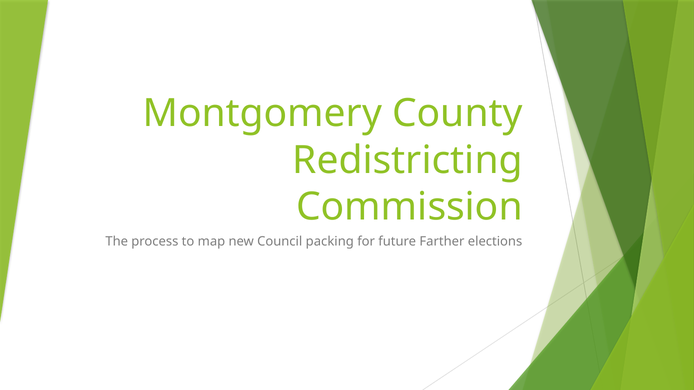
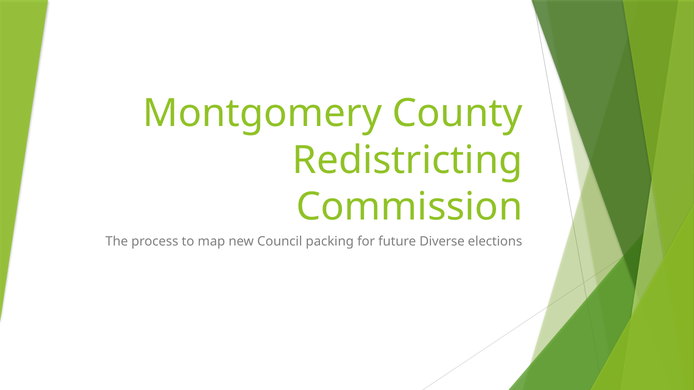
Farther: Farther -> Diverse
